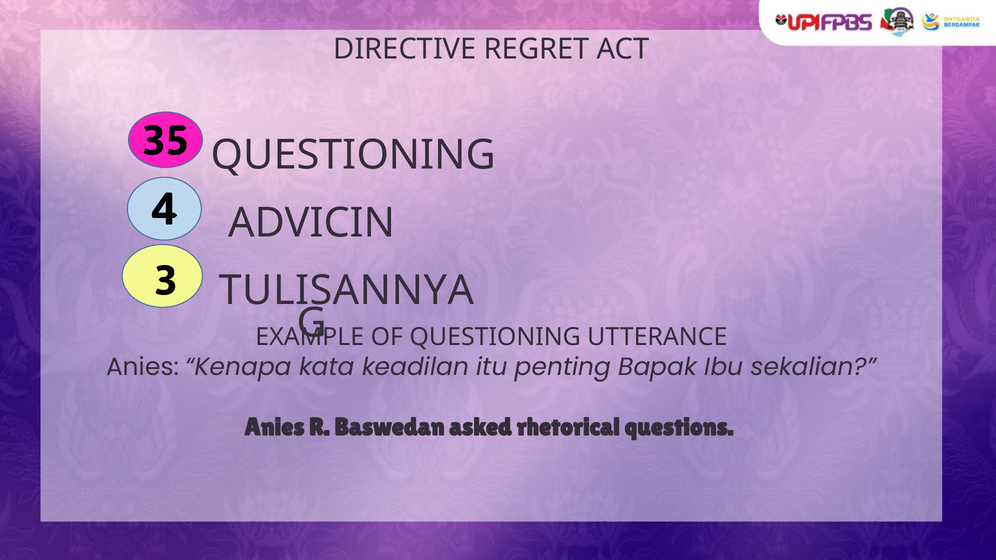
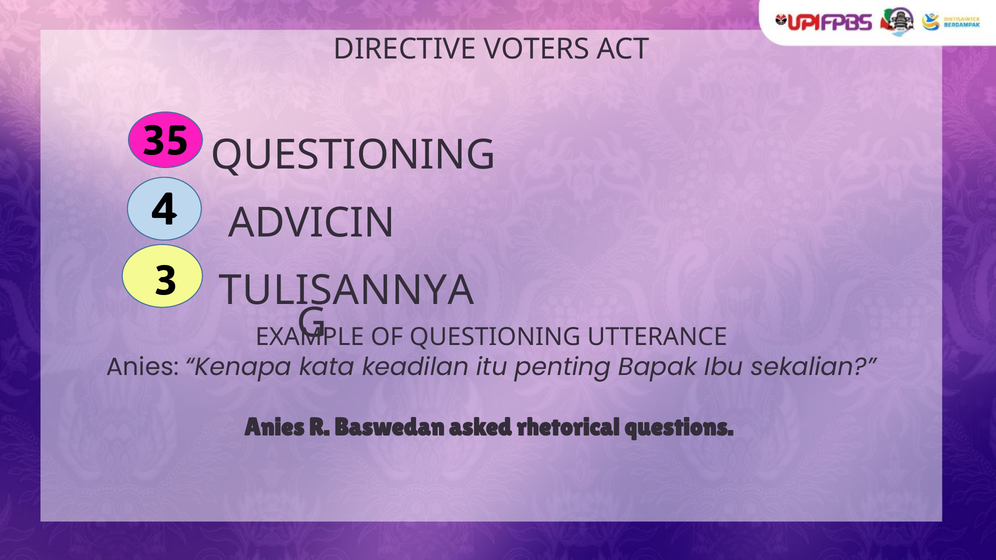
REGRET: REGRET -> VOTERS
